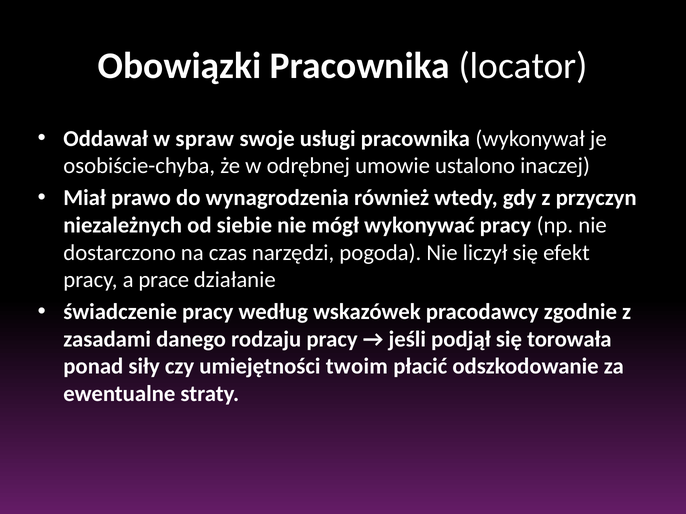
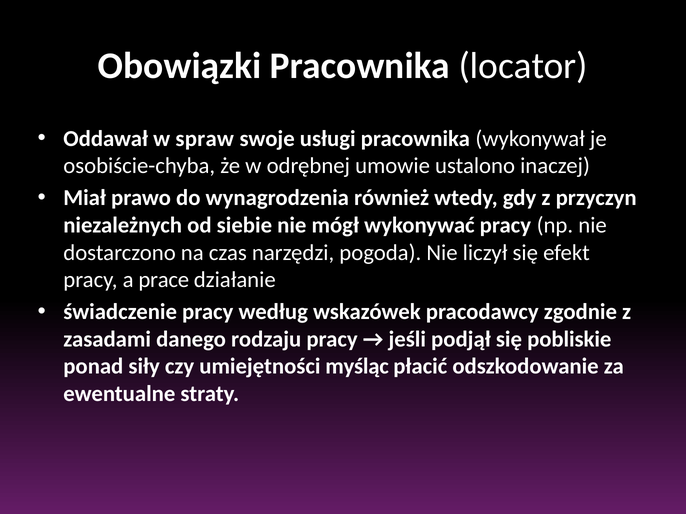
torowała: torowała -> pobliskie
twoim: twoim -> myśląc
